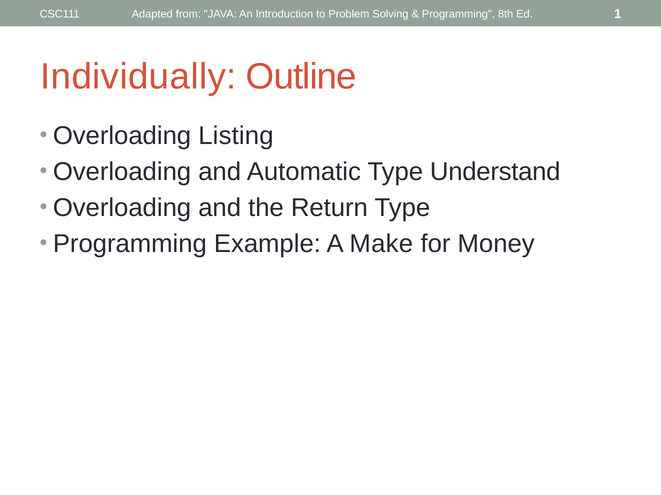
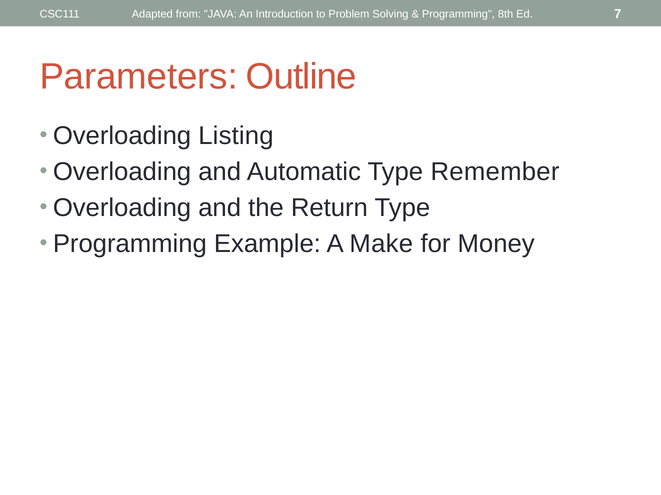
1: 1 -> 7
Individually: Individually -> Parameters
Understand: Understand -> Remember
